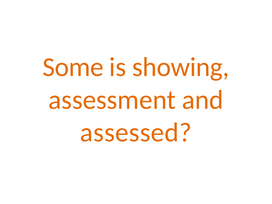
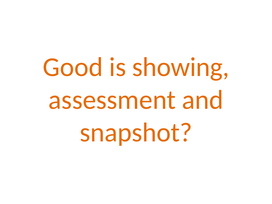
Some: Some -> Good
assessed: assessed -> snapshot
